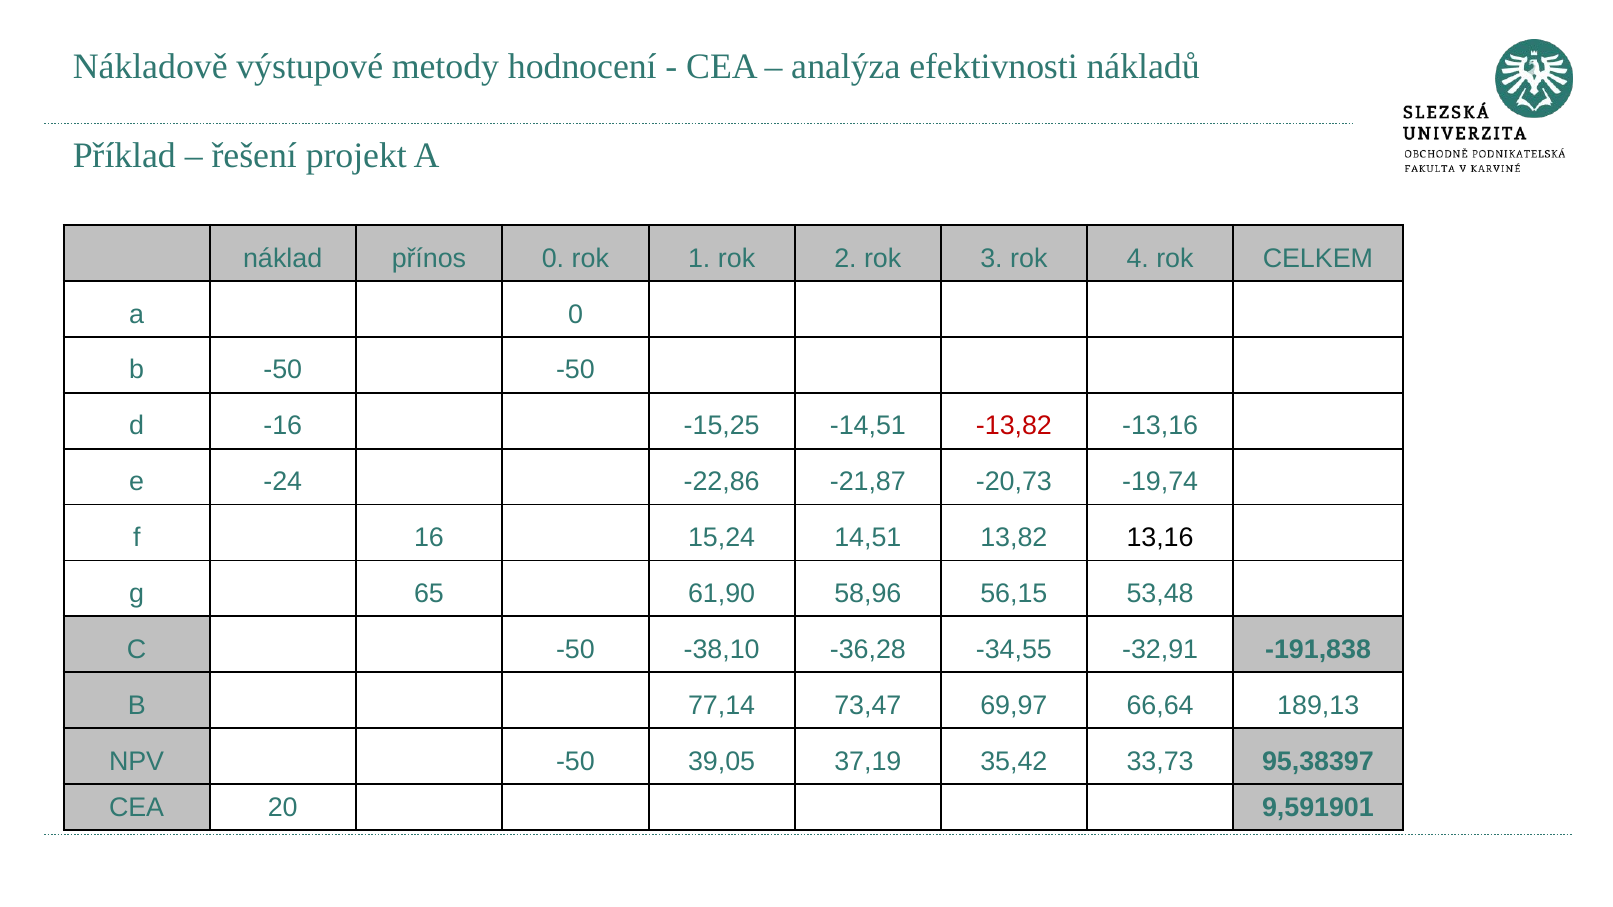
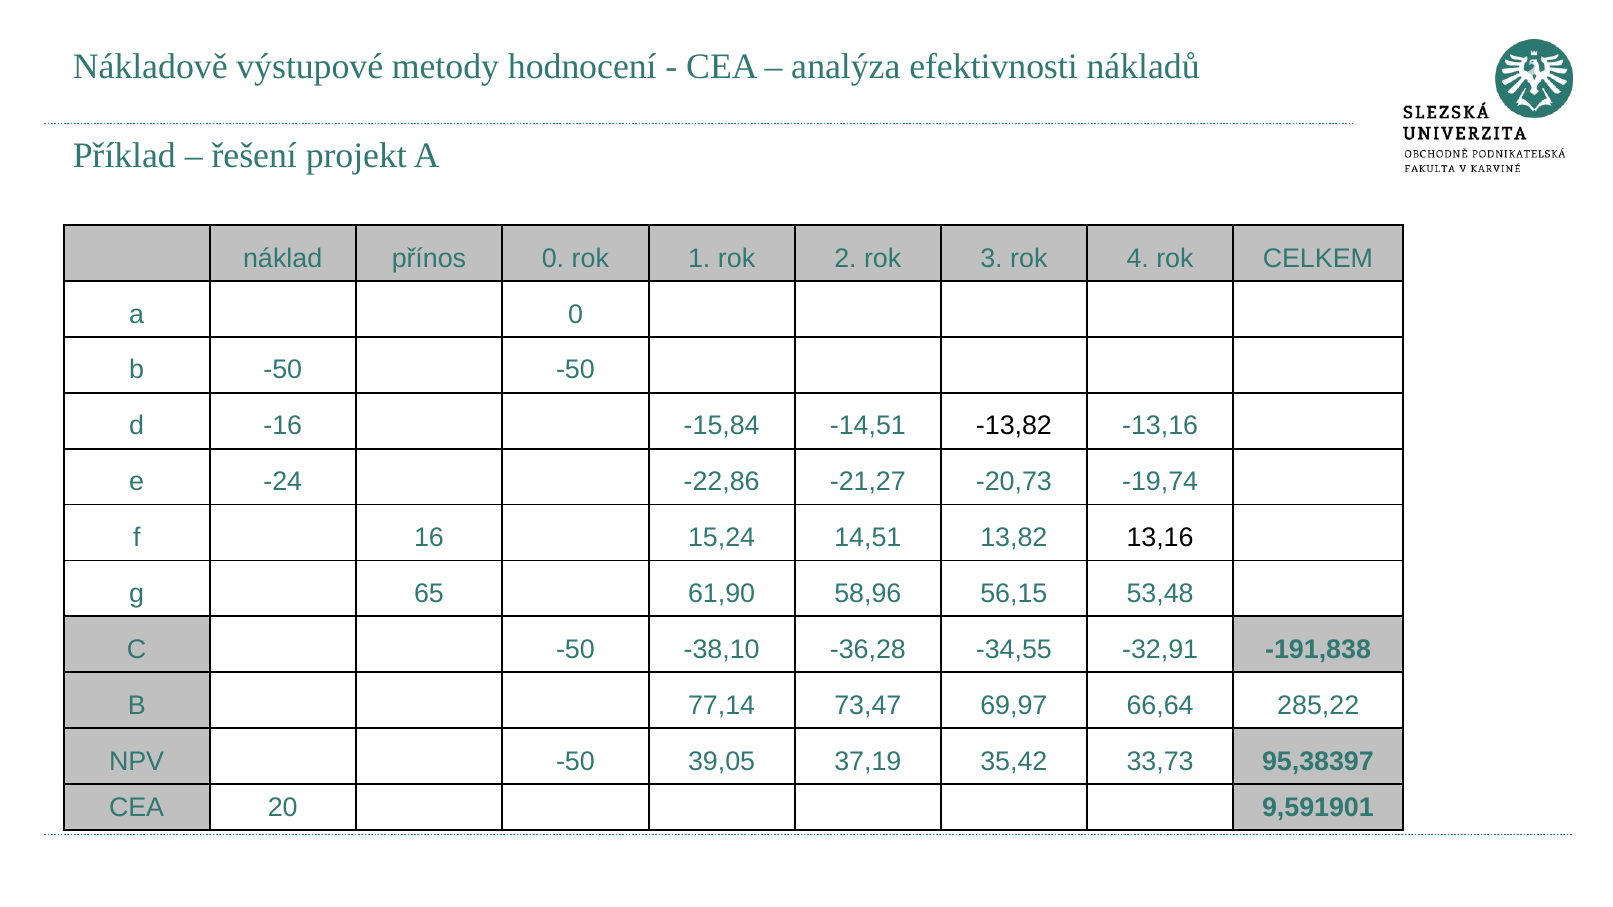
-15,25: -15,25 -> -15,84
-13,82 colour: red -> black
-21,87: -21,87 -> -21,27
189,13: 189,13 -> 285,22
